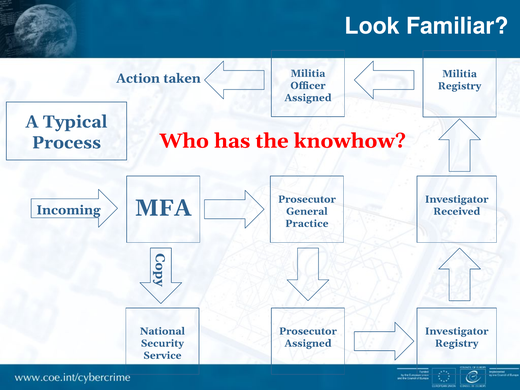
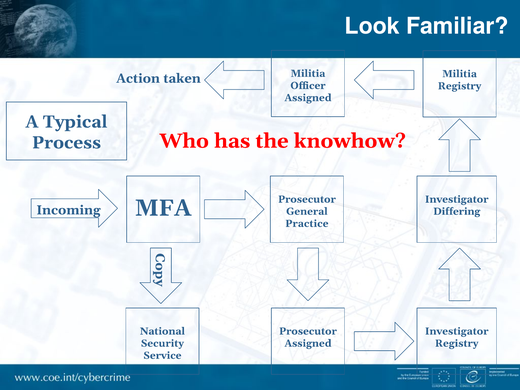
Received: Received -> Differing
